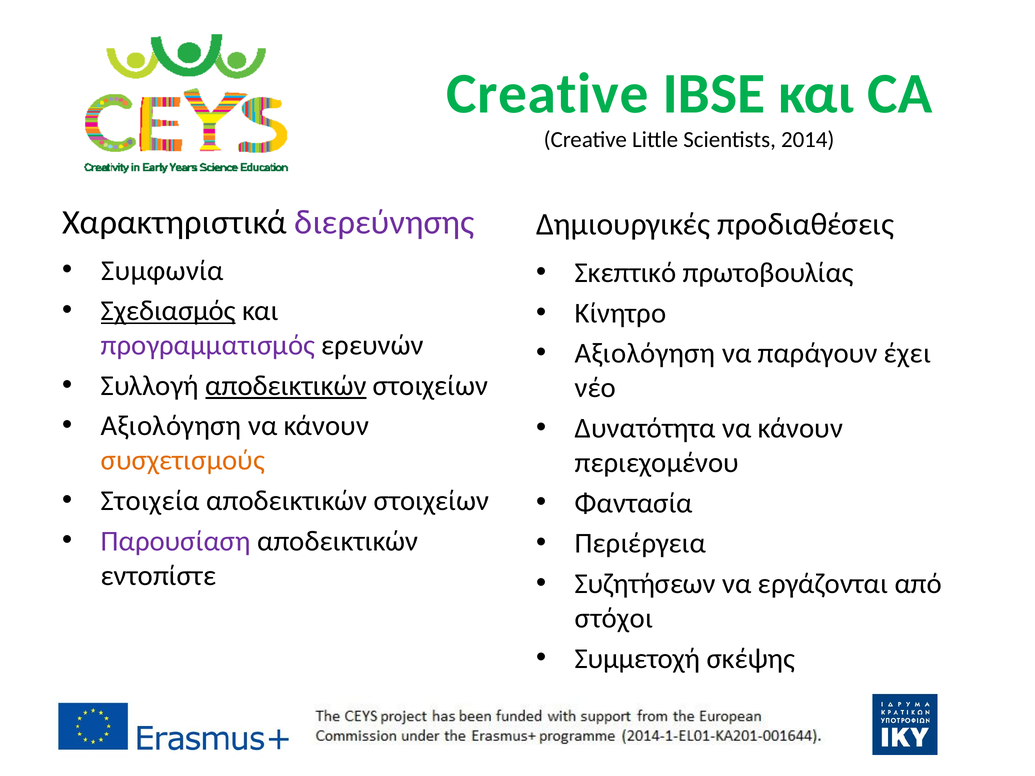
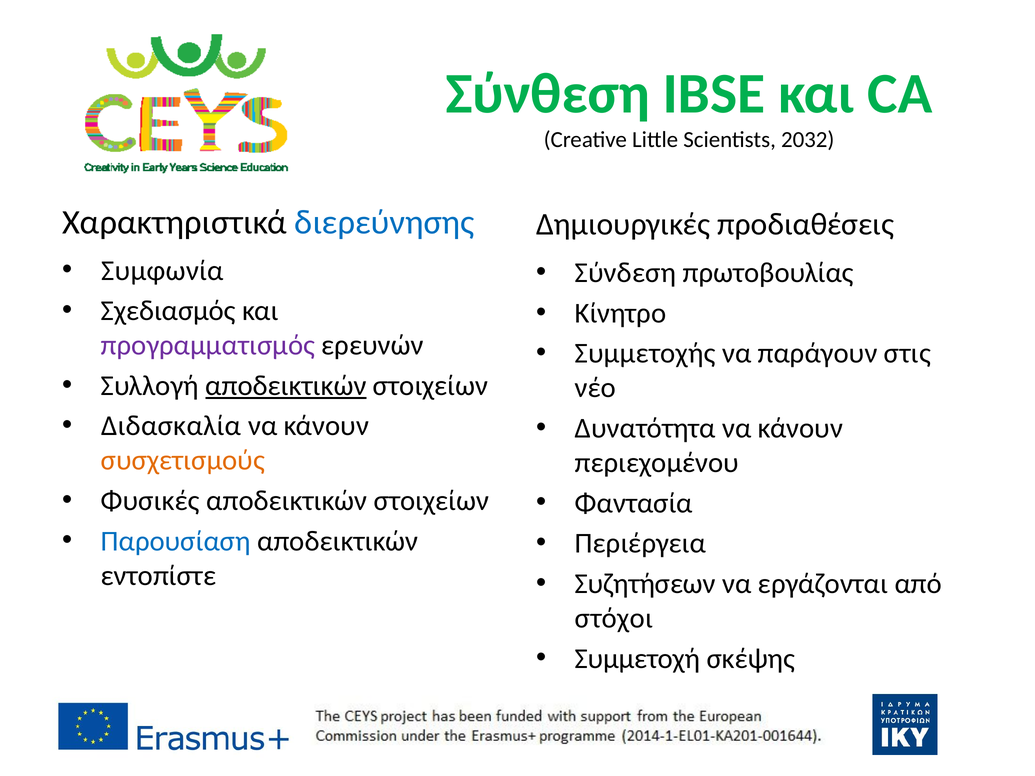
Creative at (547, 94): Creative -> Σύνθεση
2014: 2014 -> 2032
διερεύνησης colour: purple -> blue
Σκεπτικό: Σκεπτικό -> Σύνδεση
Σχεδιασμός underline: present -> none
Αξιολόγηση at (645, 354): Αξιολόγηση -> Συμμετοχής
έχει: έχει -> στις
Αξιολόγηση at (171, 426): Αξιολόγηση -> Διδασκαλία
Στοιχεία: Στοιχεία -> Φυσικές
Παρουσίαση colour: purple -> blue
